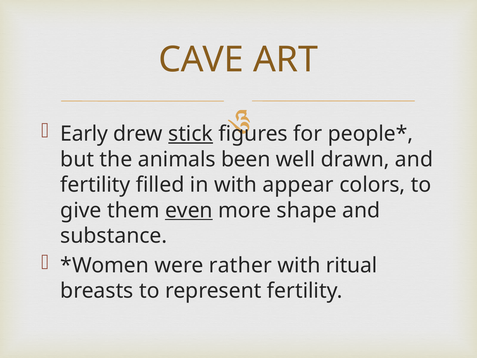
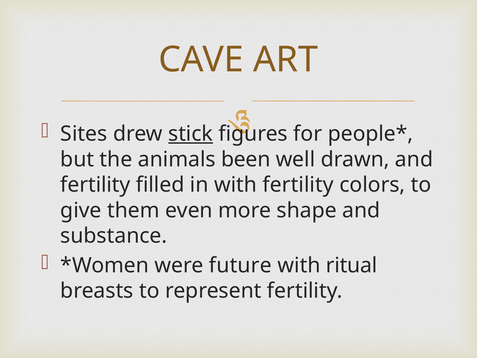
Early: Early -> Sites
with appear: appear -> fertility
even underline: present -> none
rather: rather -> future
